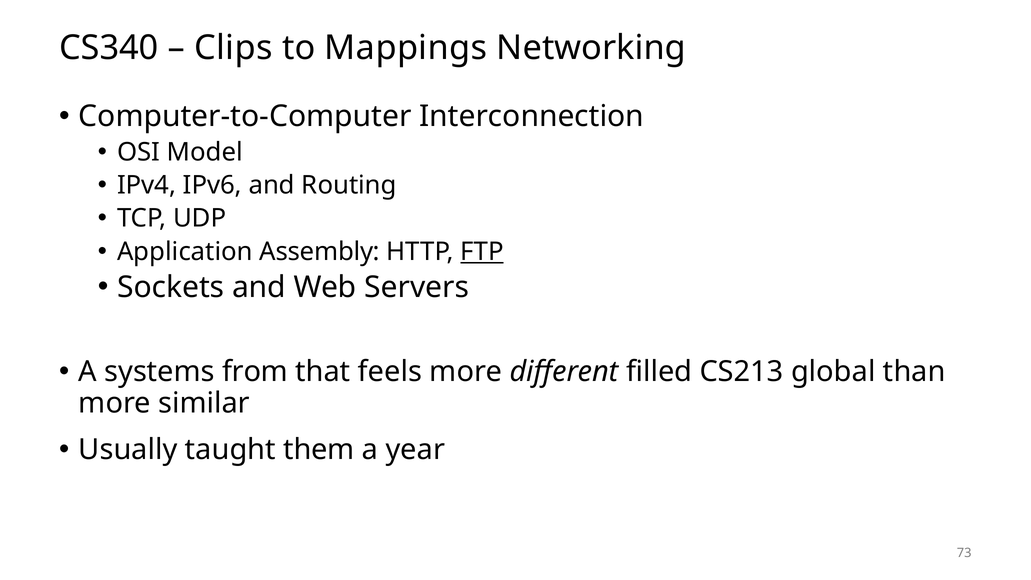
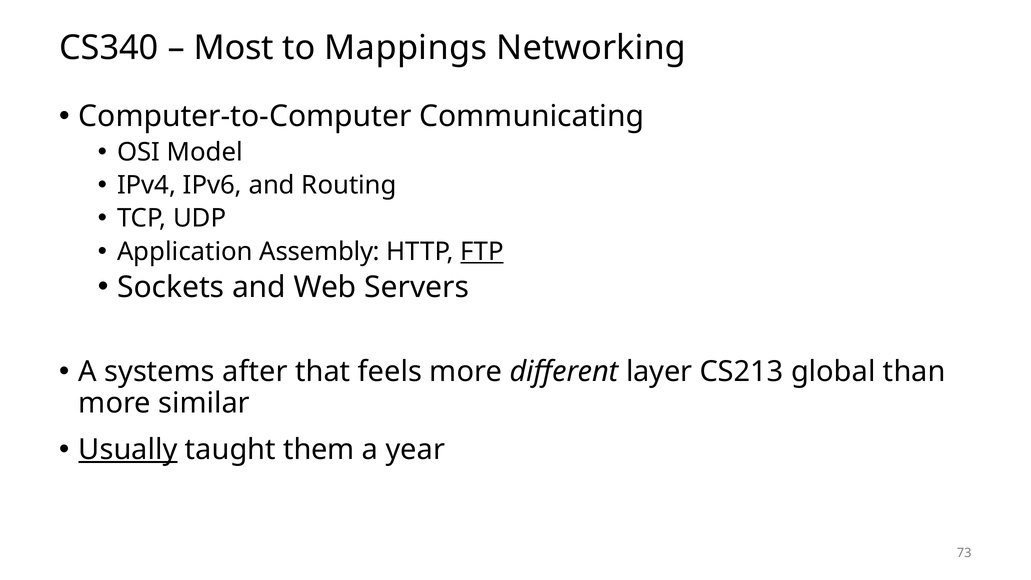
Clips: Clips -> Most
Interconnection: Interconnection -> Communicating
from: from -> after
filled: filled -> layer
Usually underline: none -> present
